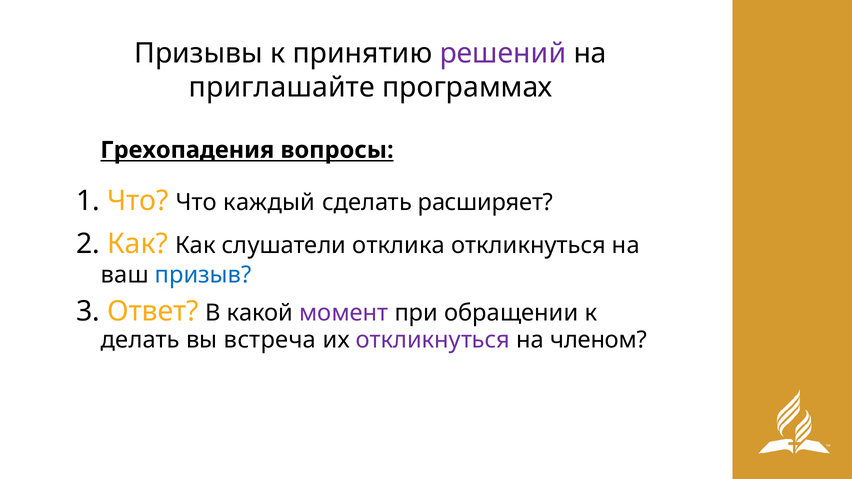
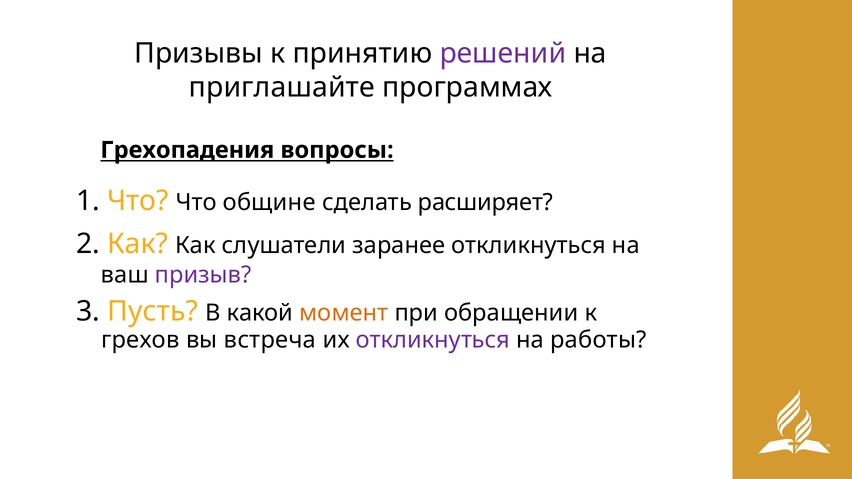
каждый: каждый -> общине
отклика: отклика -> заранее
призыв colour: blue -> purple
Ответ: Ответ -> Пусть
момент colour: purple -> orange
делать: делать -> грехов
членом: членом -> работы
